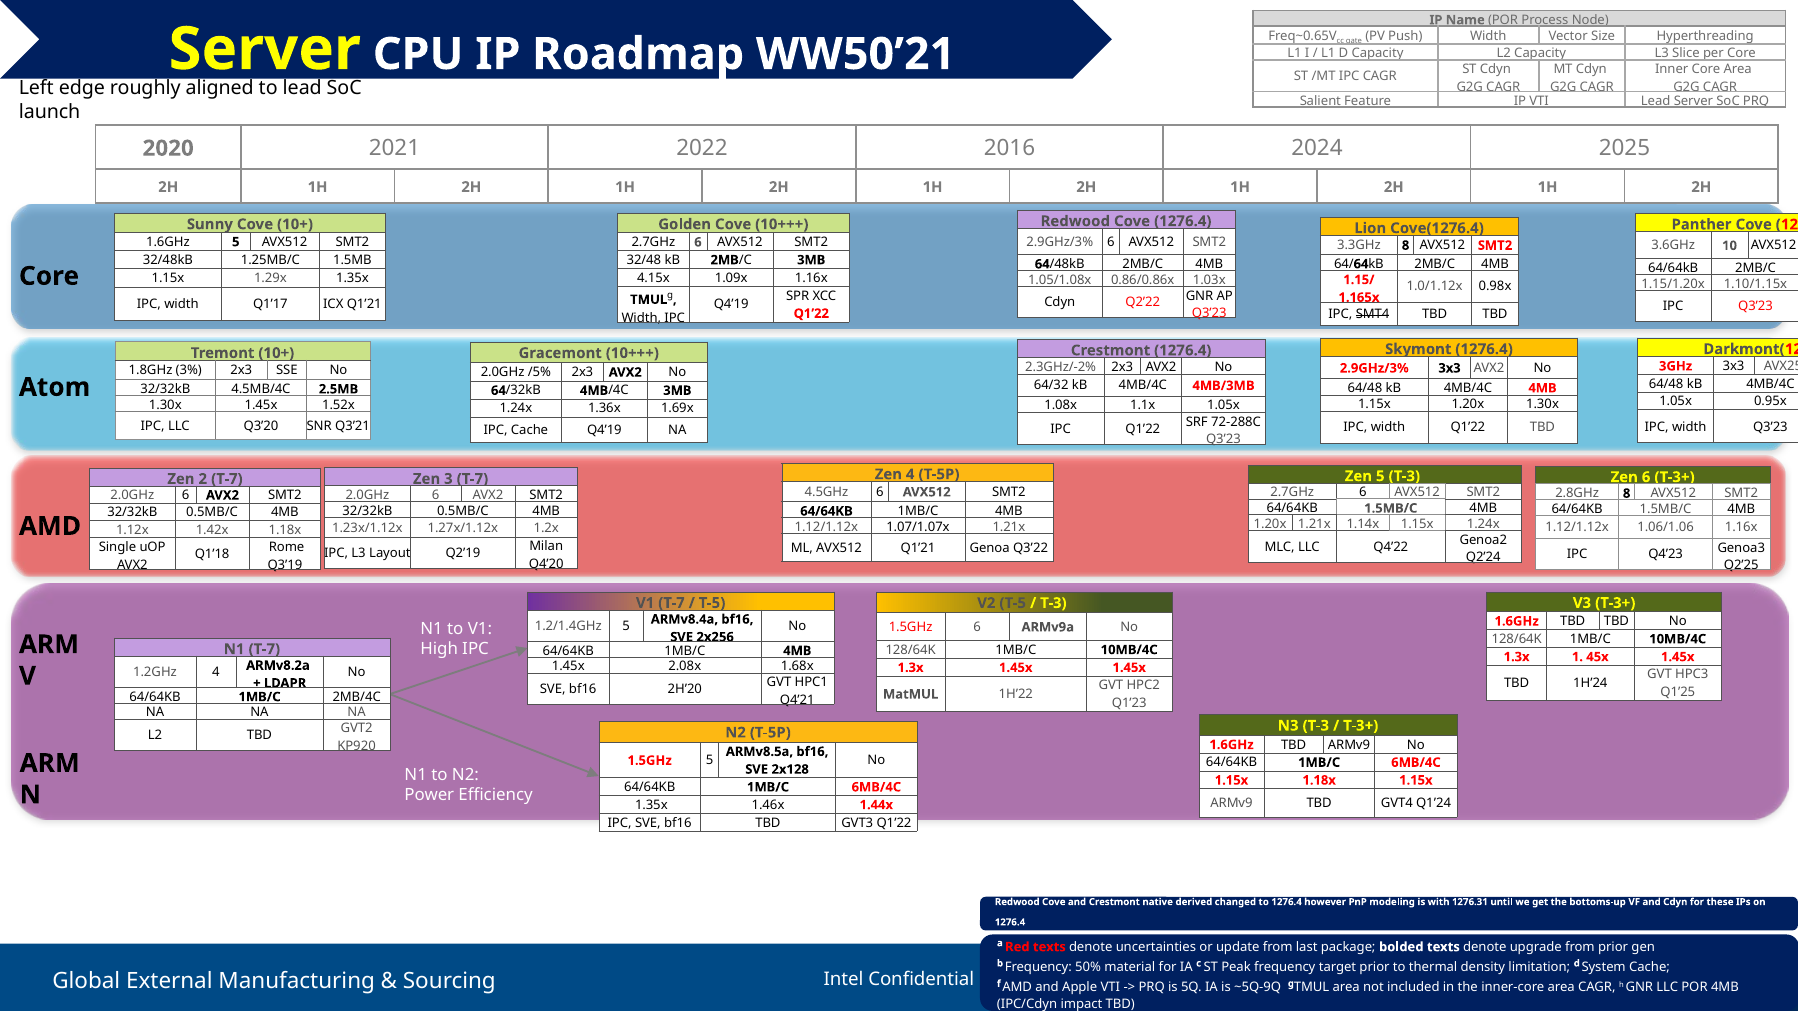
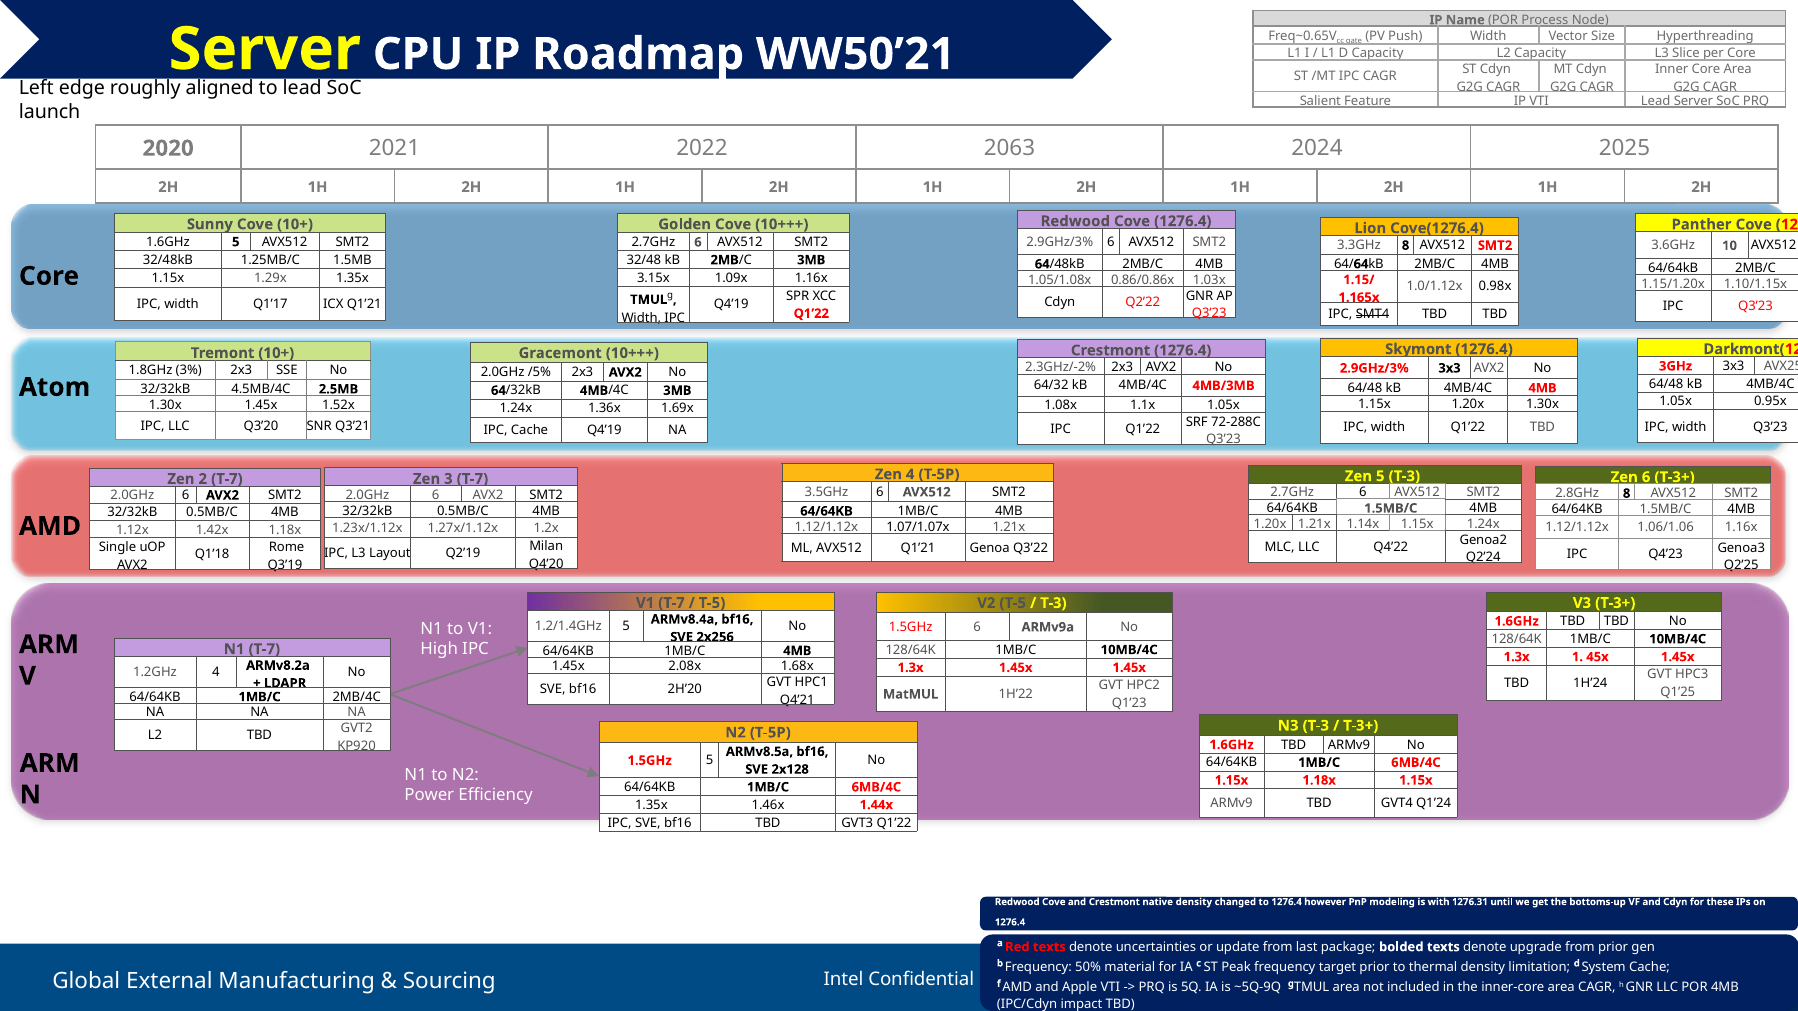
2016: 2016 -> 2063
4.15x: 4.15x -> 3.15x
4.5GHz: 4.5GHz -> 3.5GHz
native derived: derived -> density
